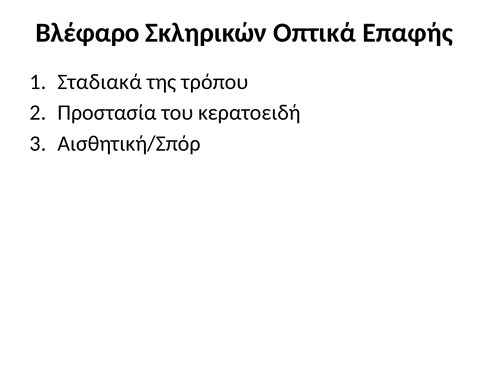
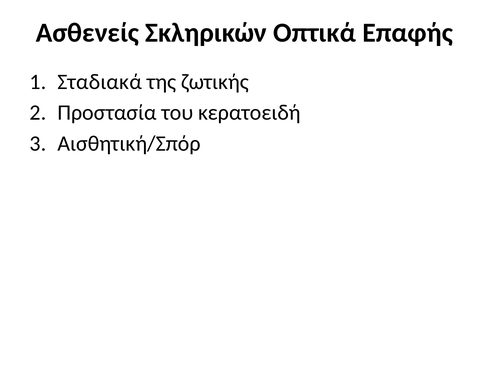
Βλέφαρο: Βλέφαρο -> Ασθενείς
τρόπου: τρόπου -> ζωτικής
